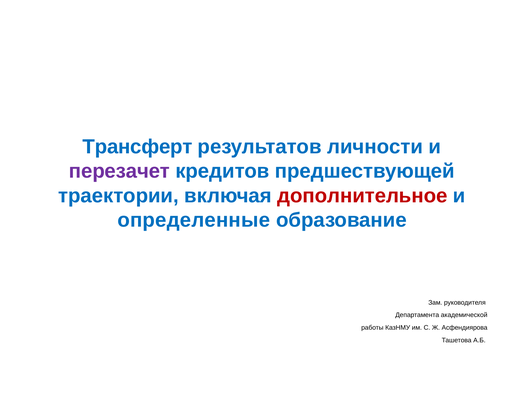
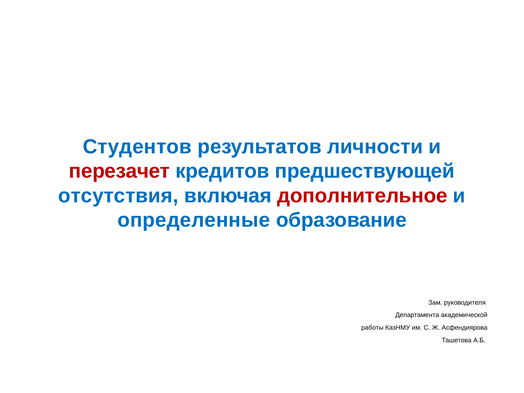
Трансферт: Трансферт -> Студентов
перезачет colour: purple -> red
траектории: траектории -> отсутствия
